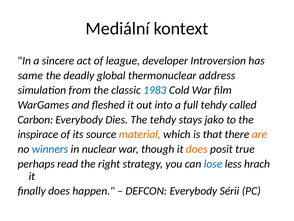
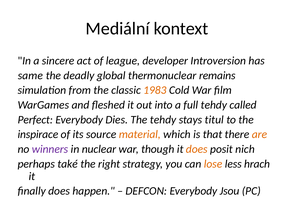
address: address -> remains
1983 colour: blue -> orange
Carbon: Carbon -> Perfect
jako: jako -> titul
winners colour: blue -> purple
true: true -> nich
read: read -> také
lose colour: blue -> orange
Sérii: Sérii -> Jsou
